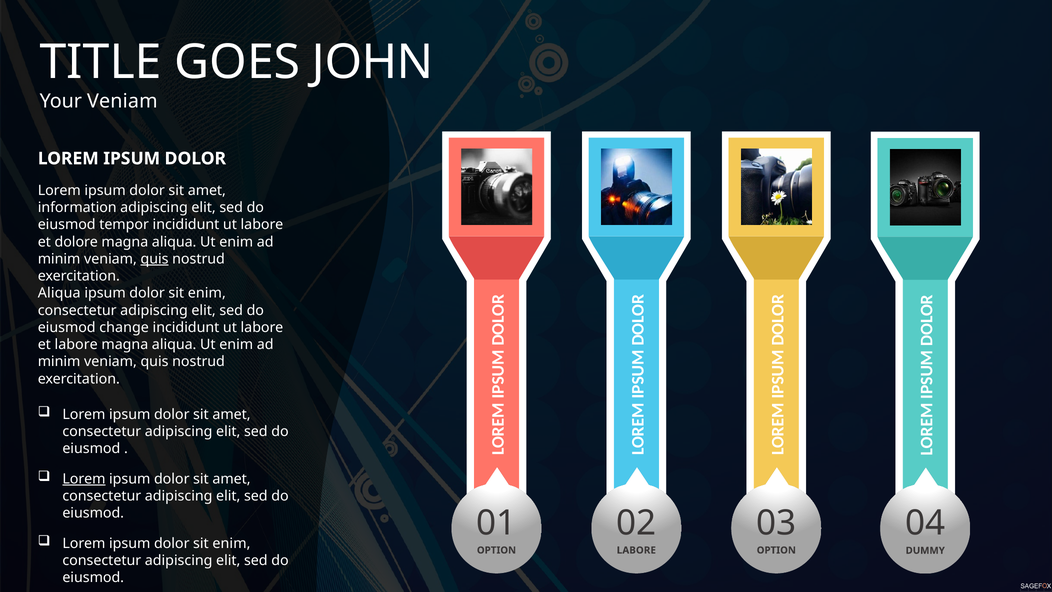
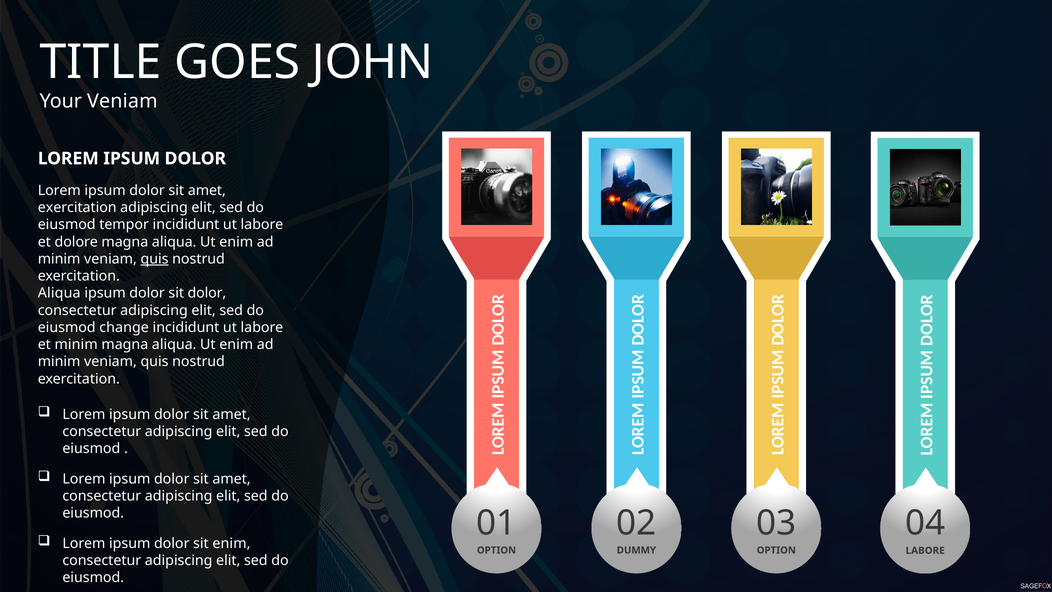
information at (77, 208): information -> exercitation
enim at (207, 293): enim -> dolor
et labore: labore -> minim
Lorem at (84, 479) underline: present -> none
LABORE at (636, 550): LABORE -> DUMMY
DUMMY at (925, 550): DUMMY -> LABORE
